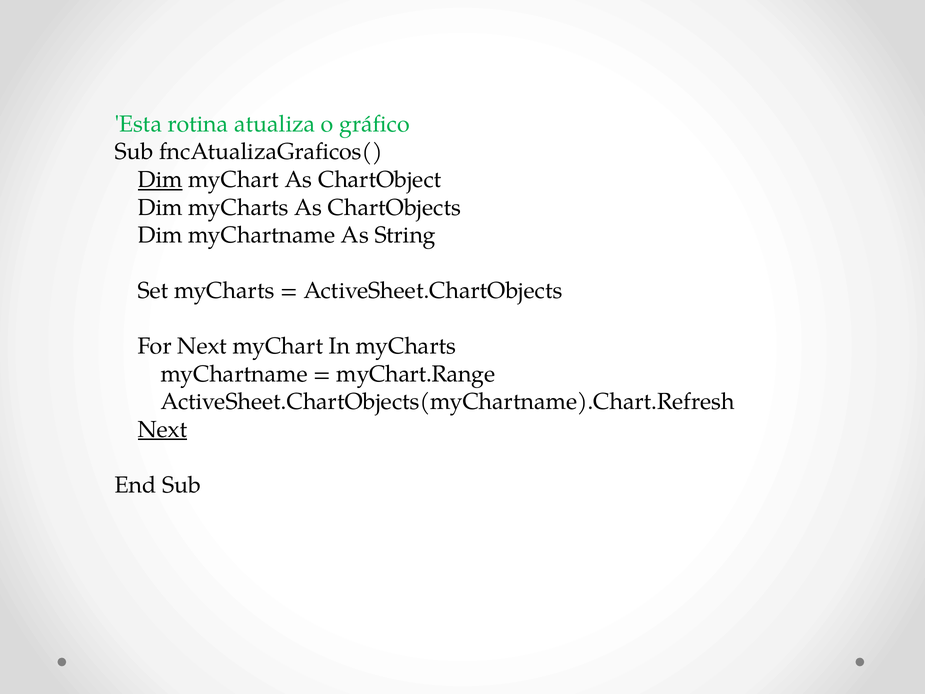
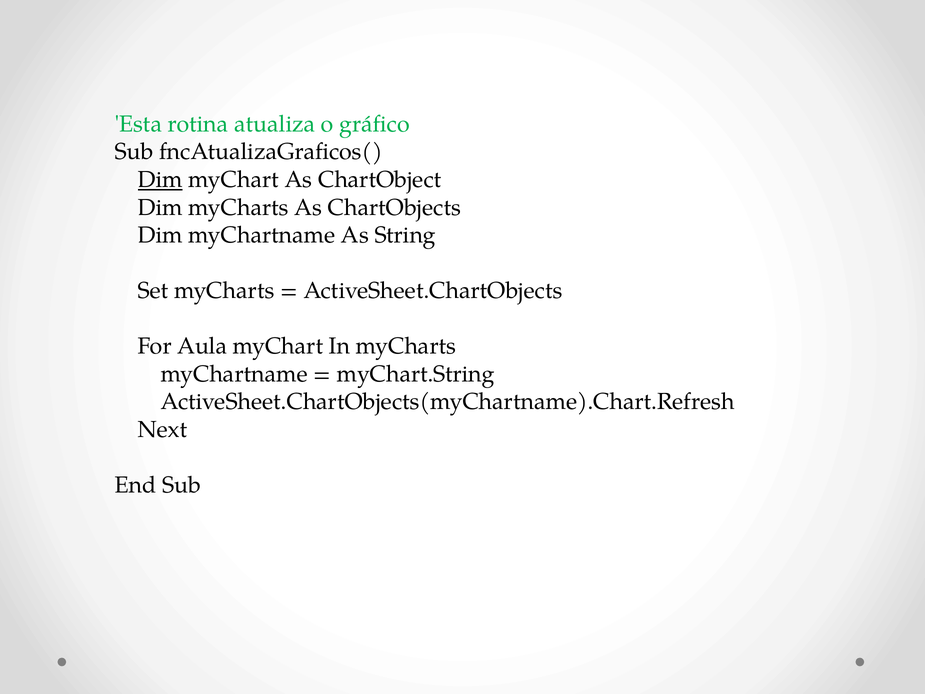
For Next: Next -> Aula
myChart.Range: myChart.Range -> myChart.String
Next at (162, 429) underline: present -> none
